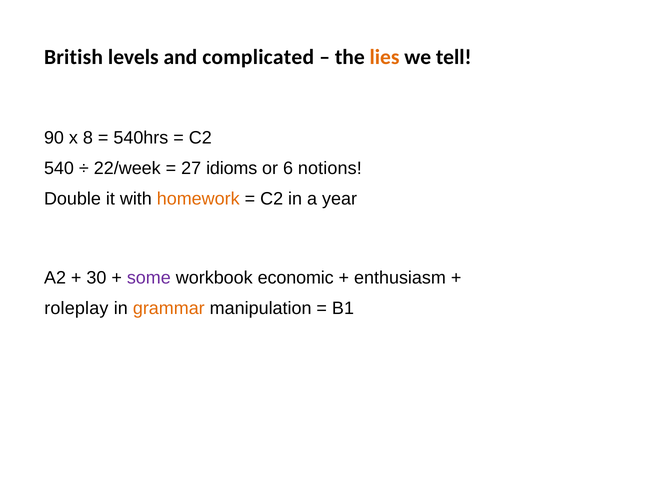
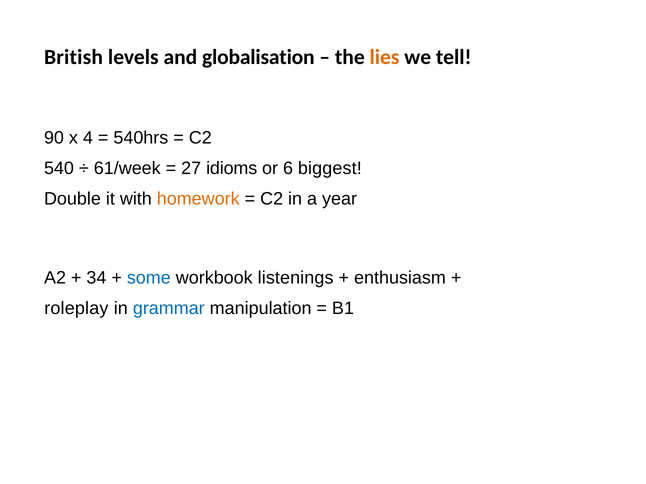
complicated: complicated -> globalisation
8: 8 -> 4
22/week: 22/week -> 61/week
notions: notions -> biggest
30: 30 -> 34
some colour: purple -> blue
economic: economic -> listenings
grammar colour: orange -> blue
